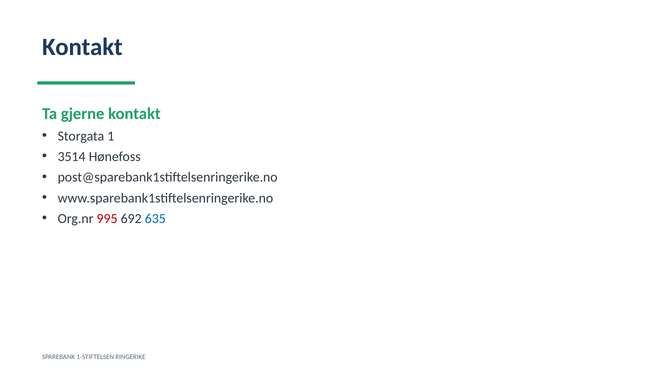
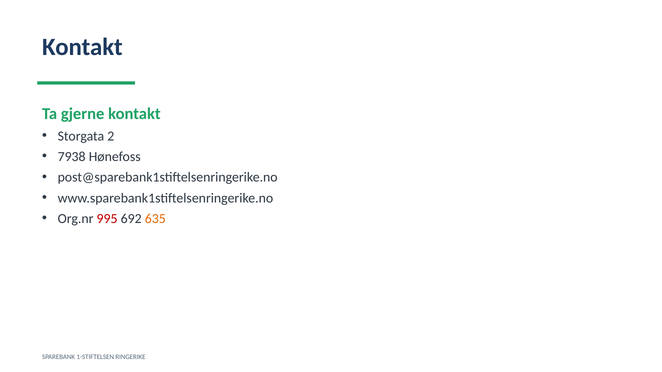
1: 1 -> 2
3514: 3514 -> 7938
635 colour: blue -> orange
